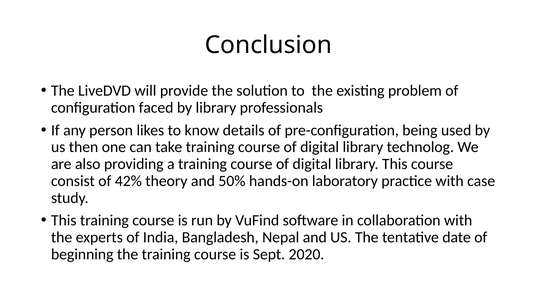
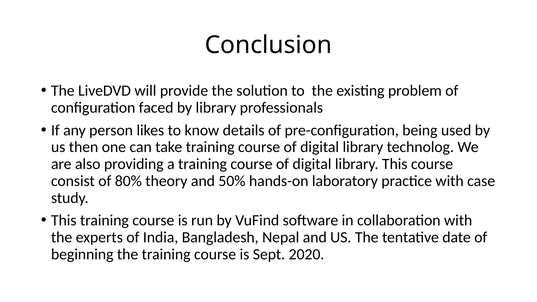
42%: 42% -> 80%
